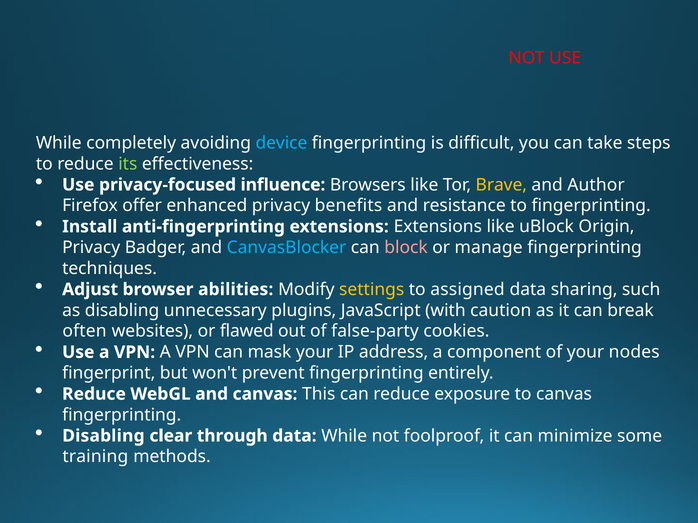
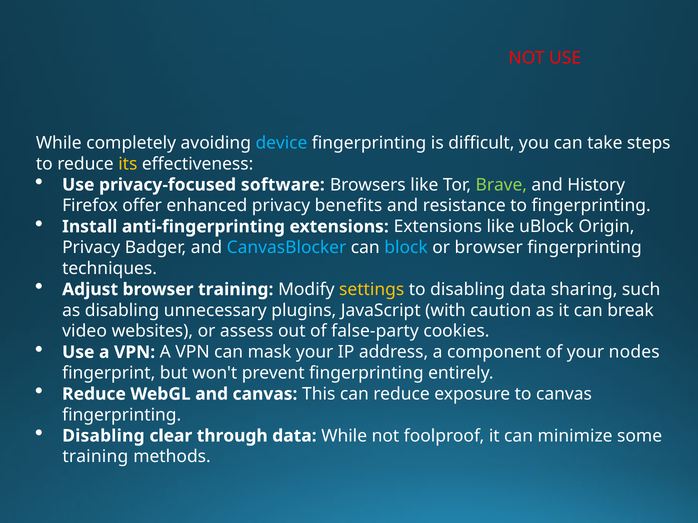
its colour: light green -> yellow
influence: influence -> software
Brave colour: yellow -> light green
Author: Author -> History
block colour: pink -> light blue
or manage: manage -> browser
browser abilities: abilities -> training
to assigned: assigned -> disabling
often: often -> video
flawed: flawed -> assess
